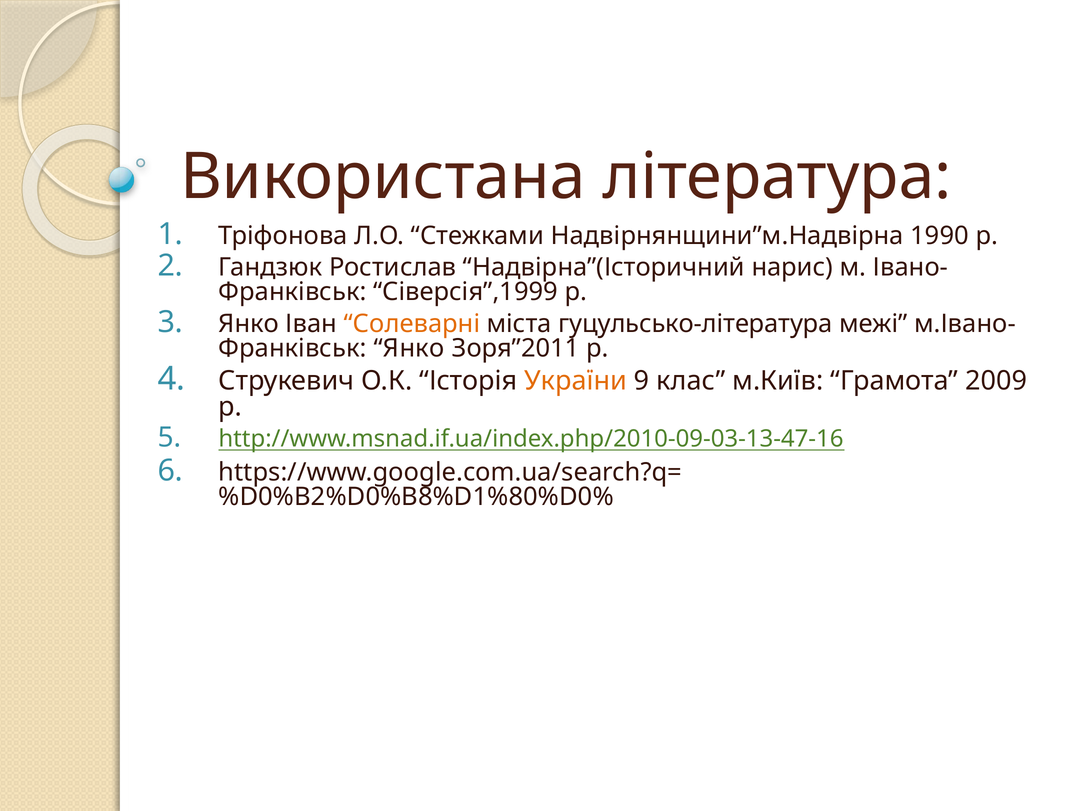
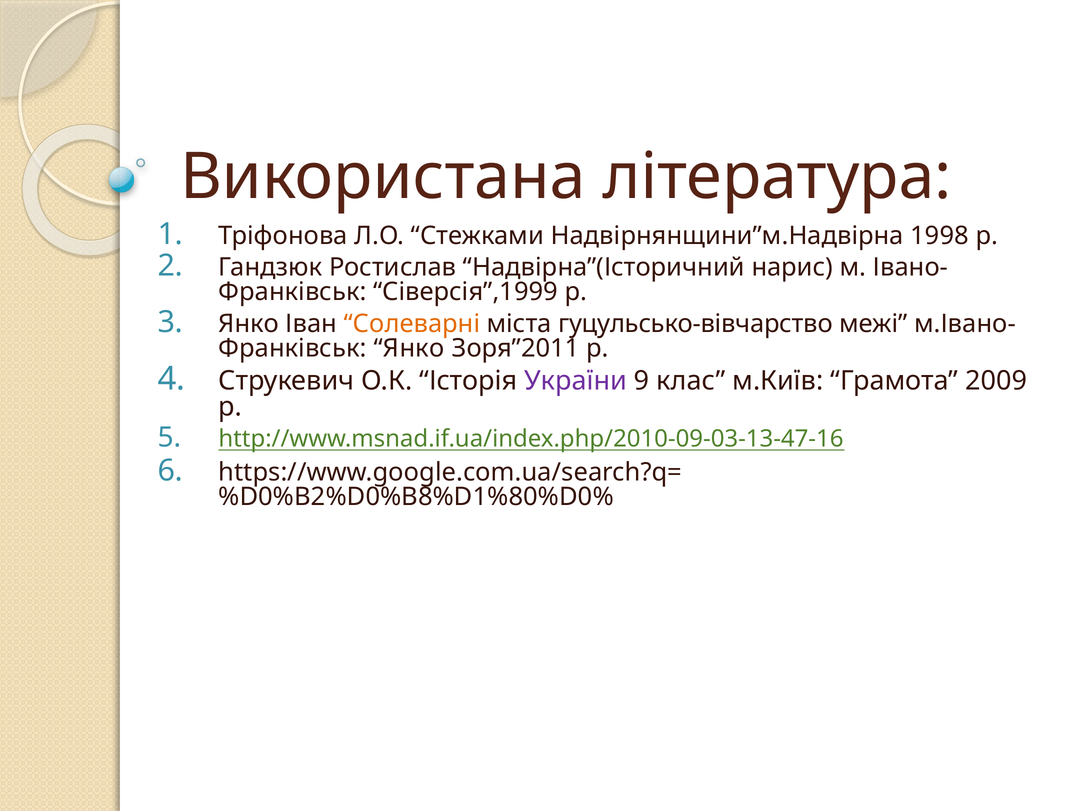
1990: 1990 -> 1998
гуцульсько-література: гуцульсько-література -> гуцульсько-вівчарство
України colour: orange -> purple
